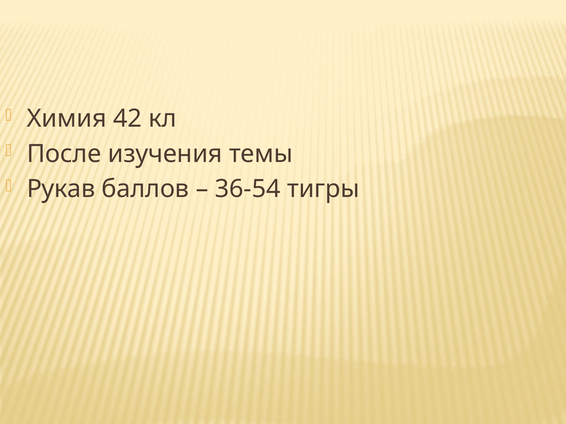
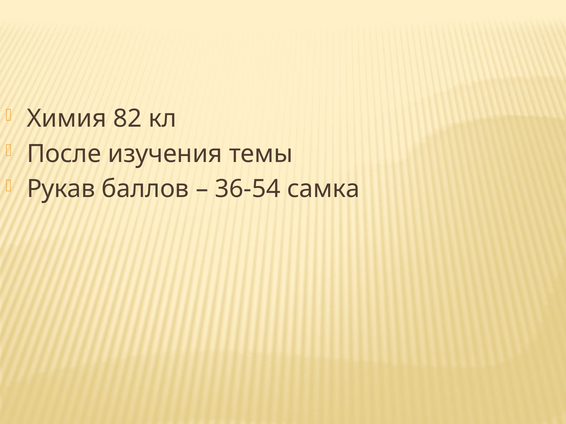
42: 42 -> 82
тигры: тигры -> самка
